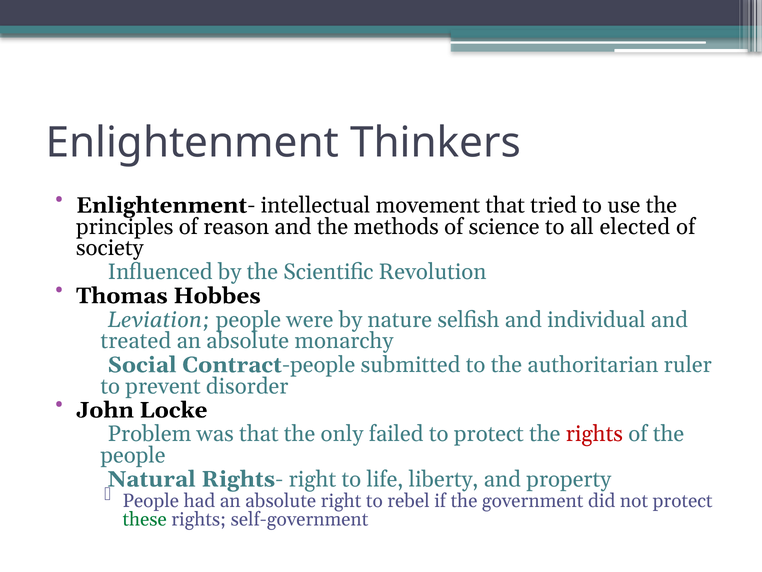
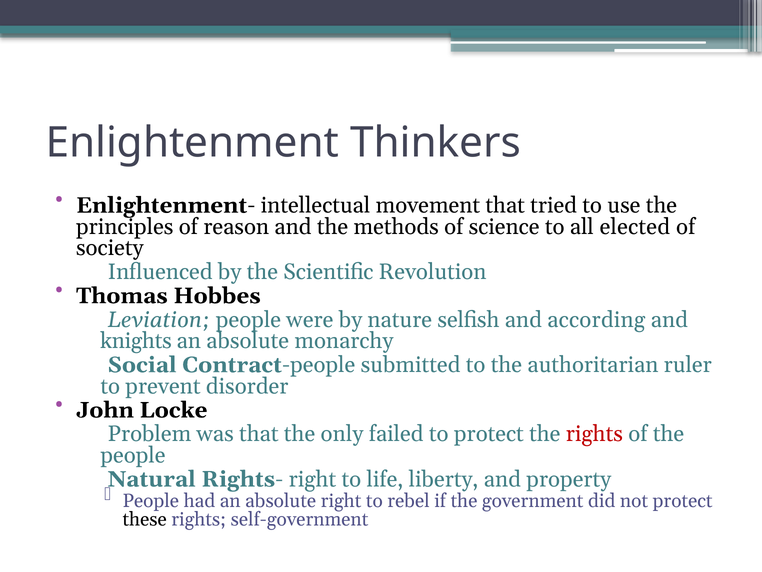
individual: individual -> according
treated: treated -> knights
these colour: green -> black
